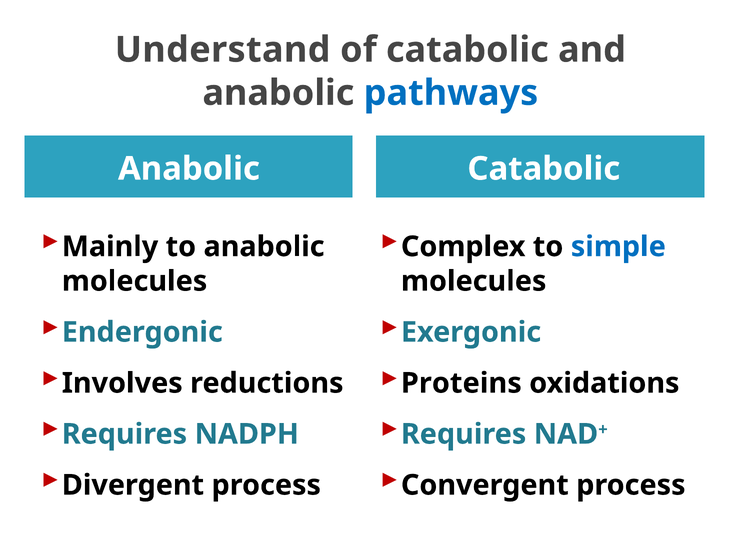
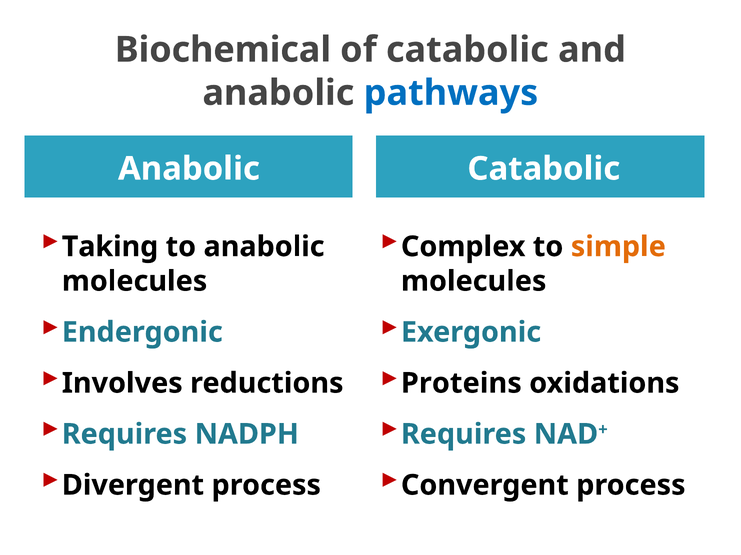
Understand: Understand -> Biochemical
Mainly: Mainly -> Taking
simple colour: blue -> orange
